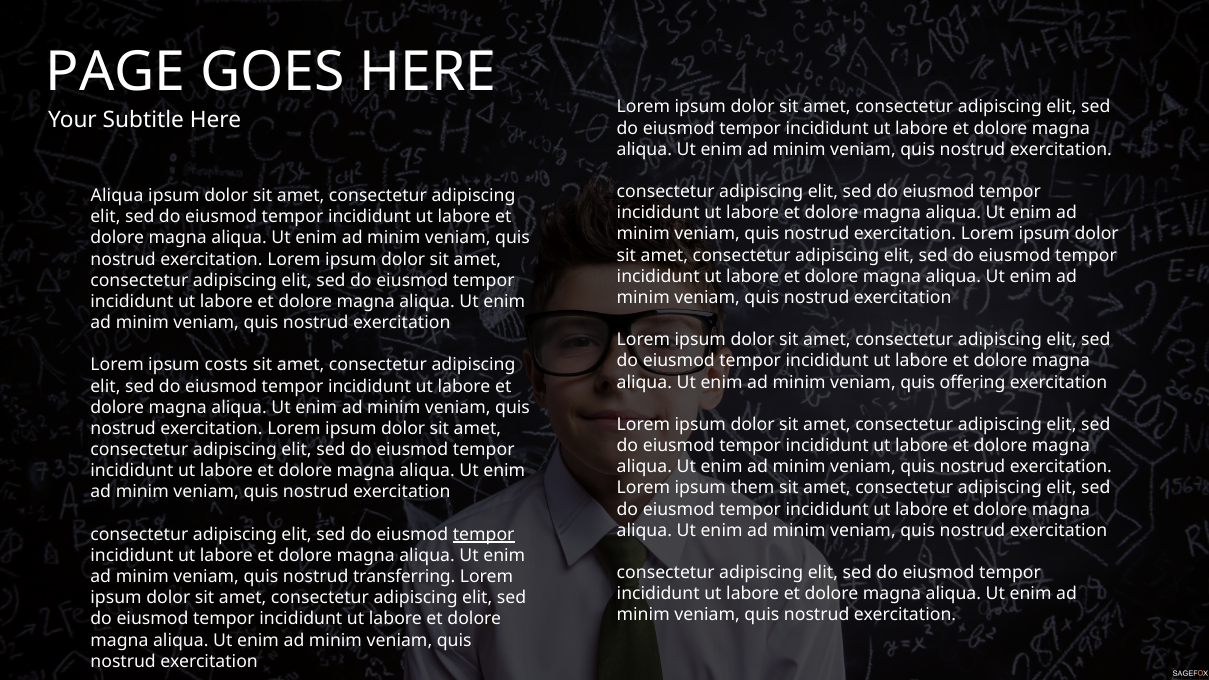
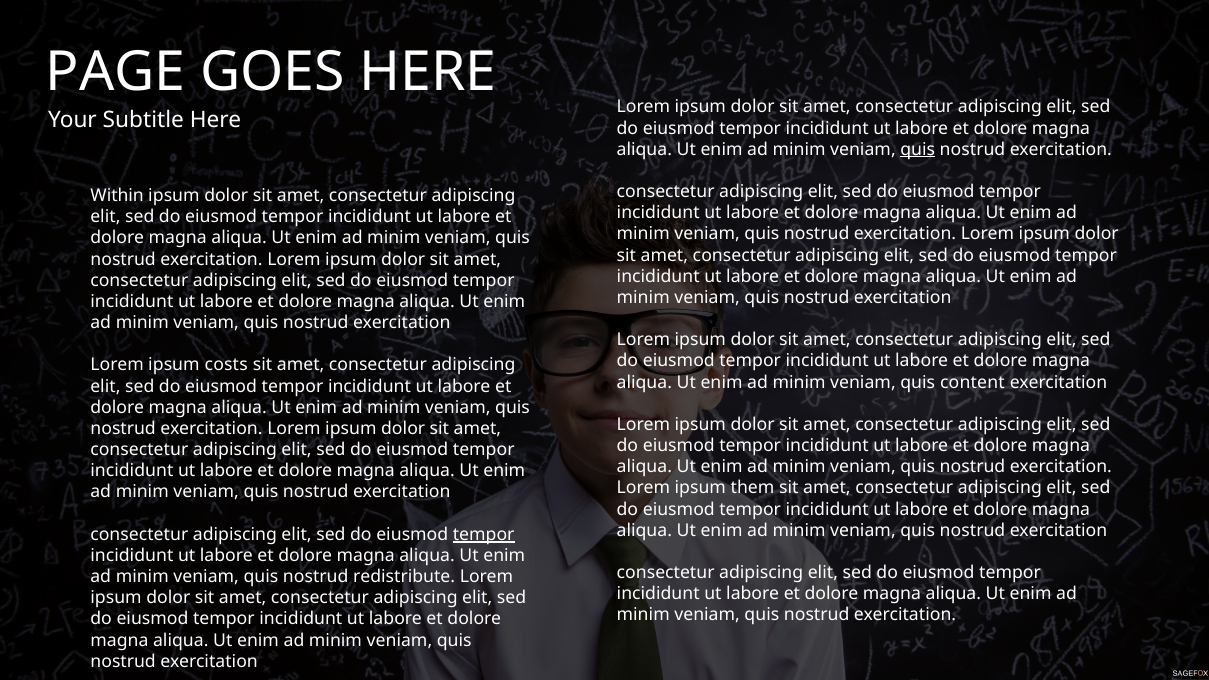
quis at (918, 149) underline: none -> present
Aliqua at (117, 196): Aliqua -> Within
offering: offering -> content
transferring: transferring -> redistribute
